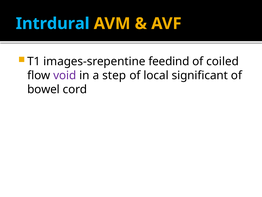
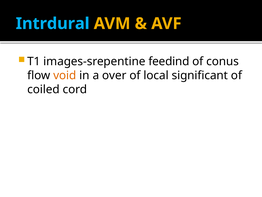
coiled: coiled -> conus
void colour: purple -> orange
step: step -> over
bowel: bowel -> coiled
